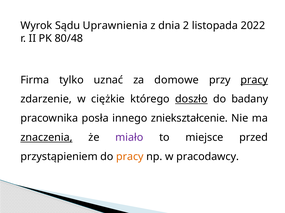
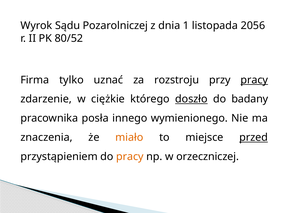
Uprawnienia: Uprawnienia -> Pozarolniczej
2: 2 -> 1
2022: 2022 -> 2056
80/48: 80/48 -> 80/52
domowe: domowe -> rozstroju
zniekształcenie: zniekształcenie -> wymienionego
znaczenia underline: present -> none
miało colour: purple -> orange
przed underline: none -> present
pracodawcy: pracodawcy -> orzeczniczej
